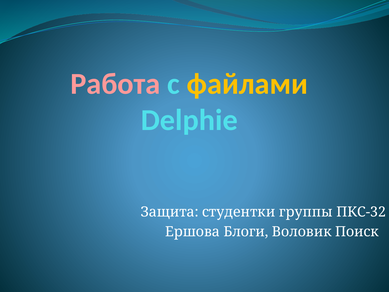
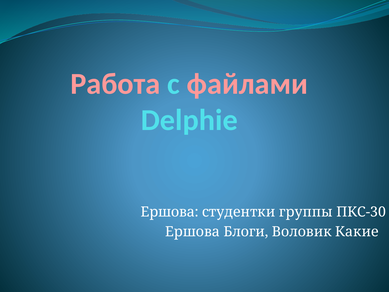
файлами colour: yellow -> pink
Защита at (170, 212): Защита -> Ершова
ПКС-32: ПКС-32 -> ПКС-30
Поиск: Поиск -> Какие
